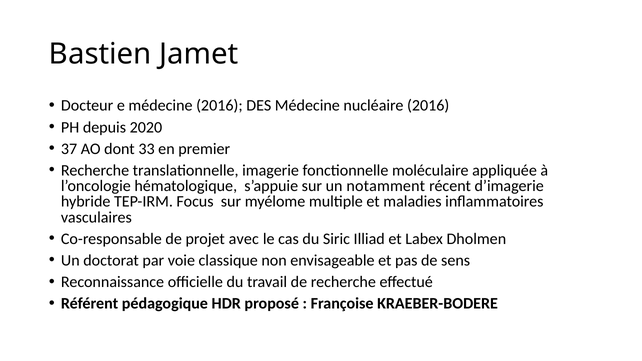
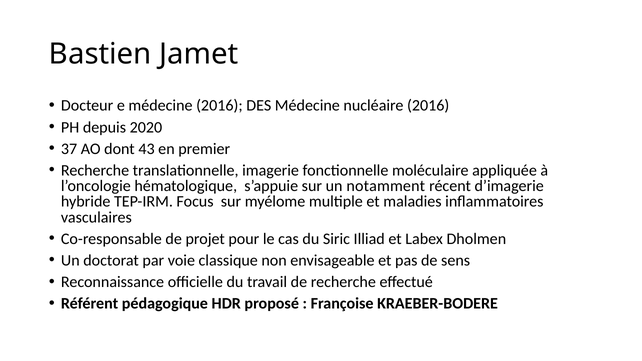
33: 33 -> 43
avec: avec -> pour
